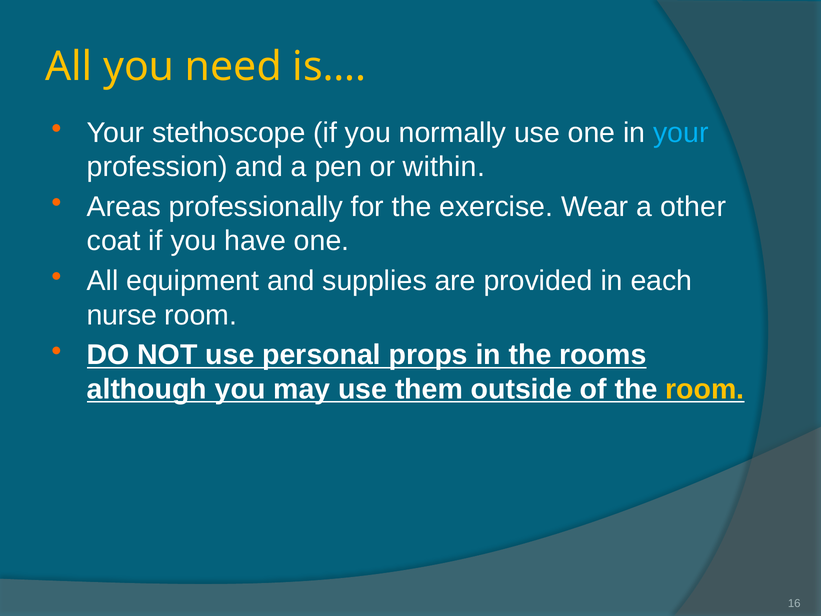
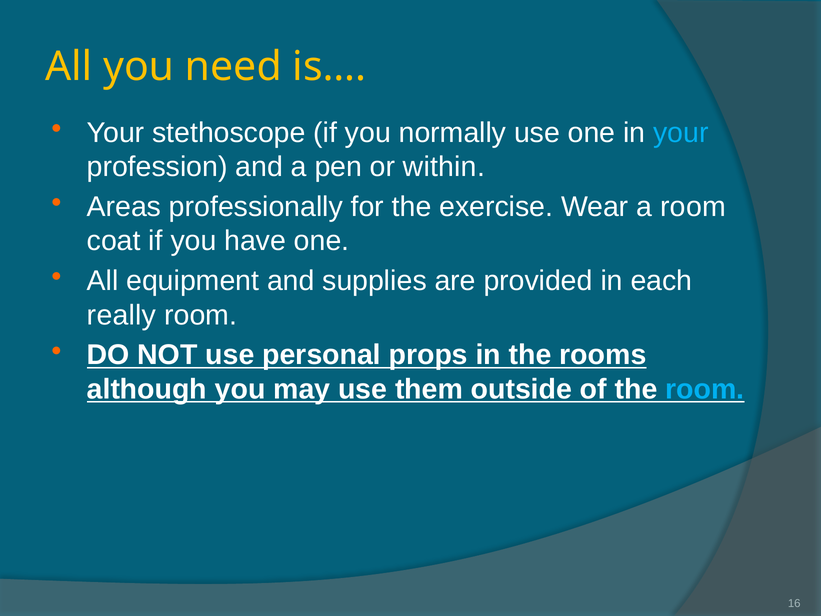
a other: other -> room
nurse: nurse -> really
room at (705, 389) colour: yellow -> light blue
